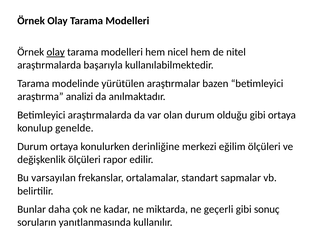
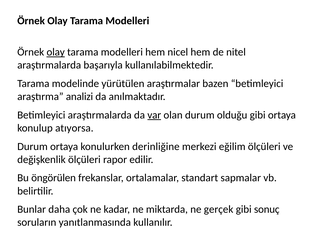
var underline: none -> present
genelde: genelde -> atıyorsa
varsayılan: varsayılan -> öngörülen
geçerli: geçerli -> gerçek
